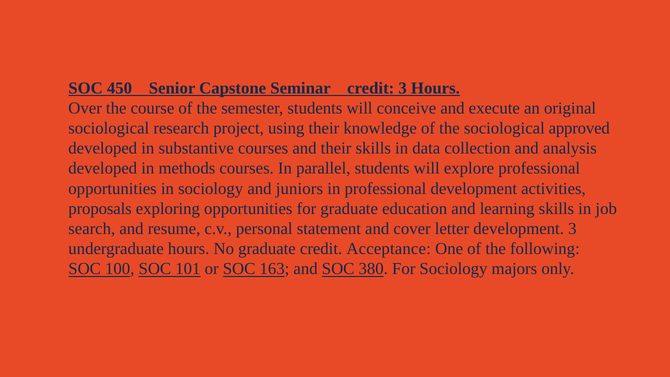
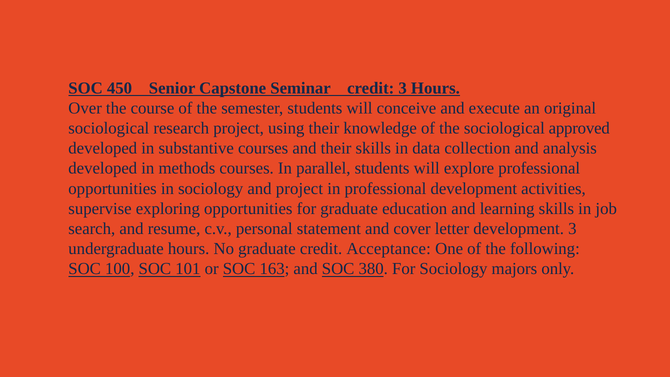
and juniors: juniors -> project
proposals: proposals -> supervise
